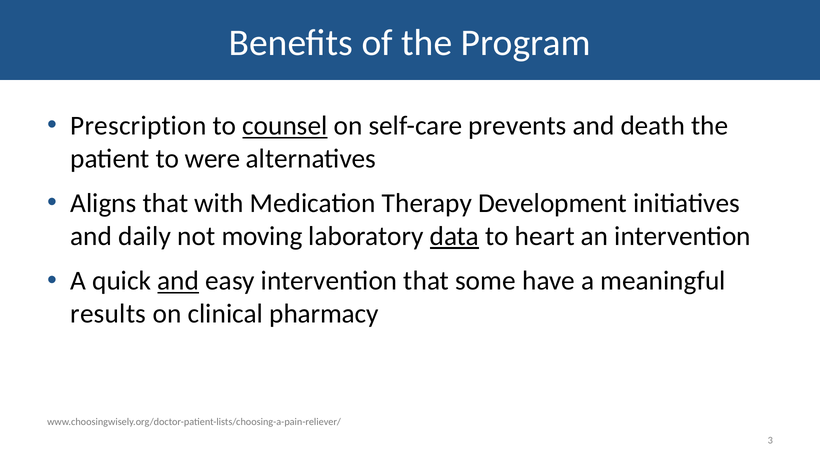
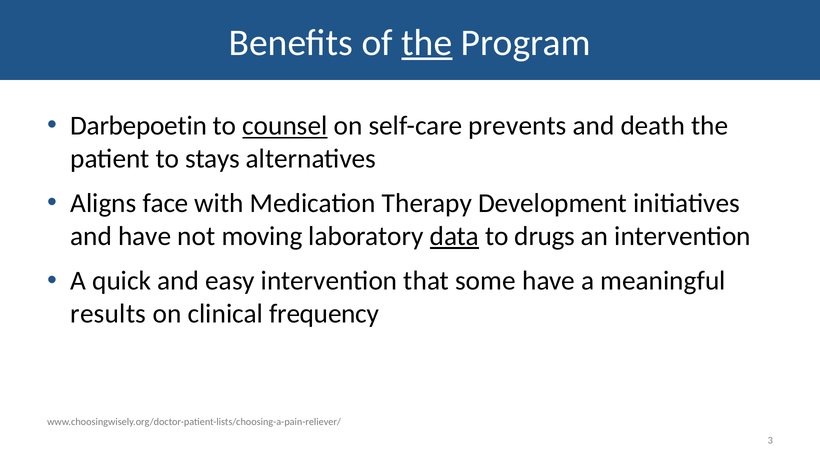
the at (427, 43) underline: none -> present
Prescription: Prescription -> Darbepoetin
were: were -> stays
Aligns that: that -> face
and daily: daily -> have
heart: heart -> drugs
and at (178, 281) underline: present -> none
pharmacy: pharmacy -> frequency
